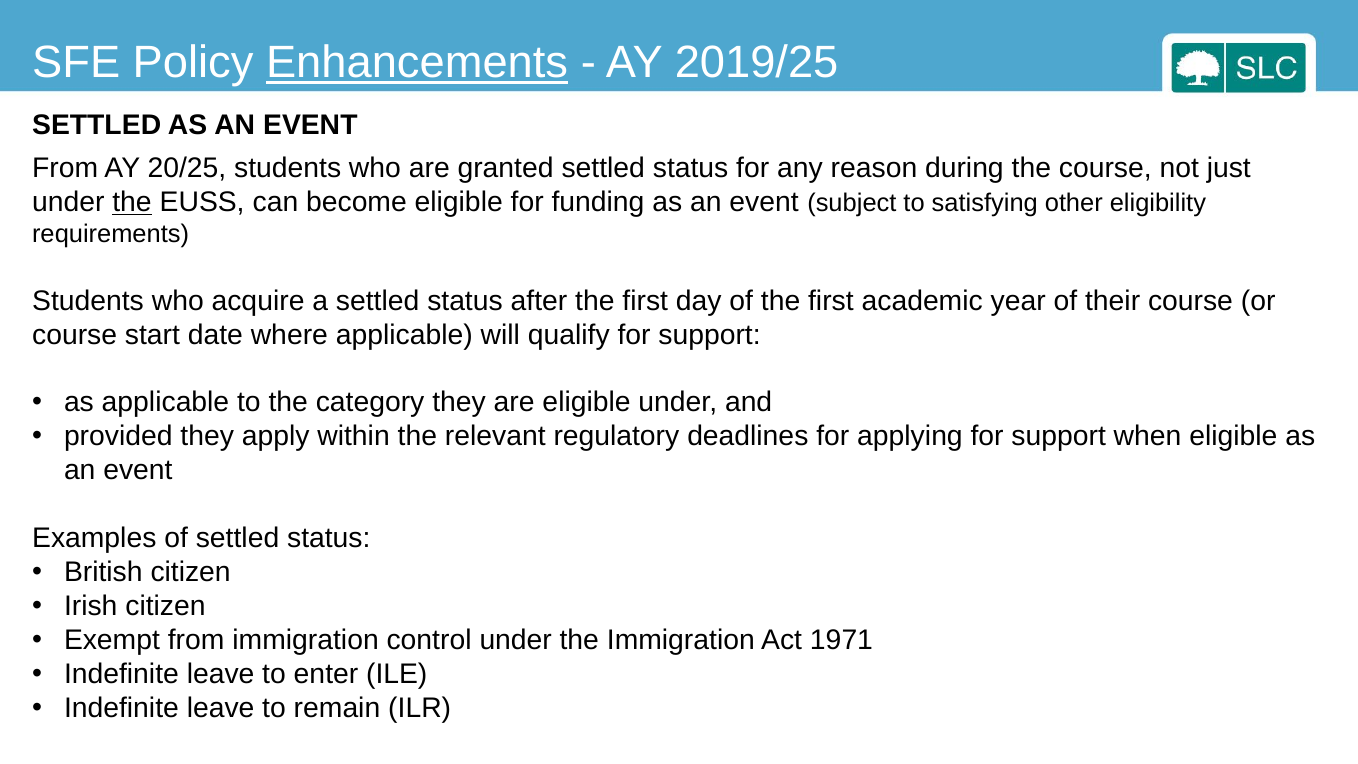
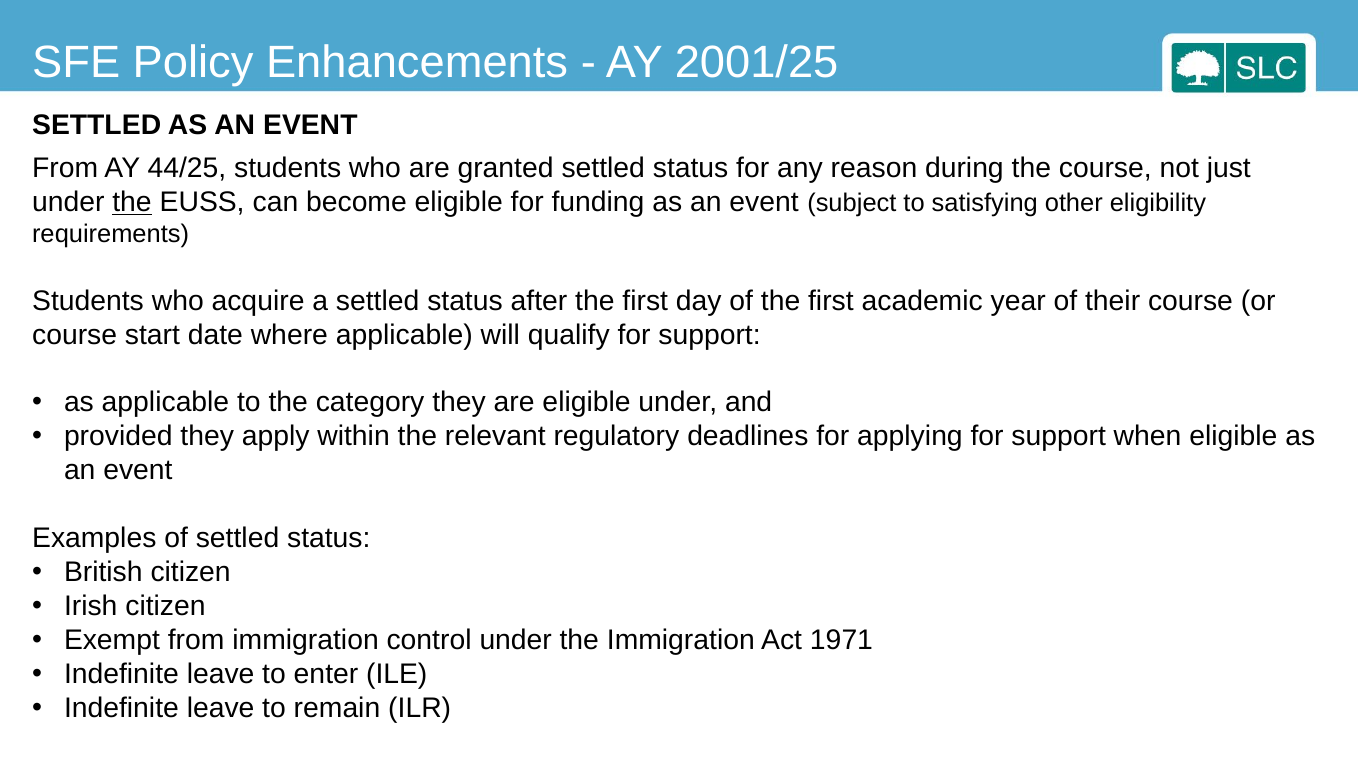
Enhancements underline: present -> none
2019/25: 2019/25 -> 2001/25
20/25: 20/25 -> 44/25
